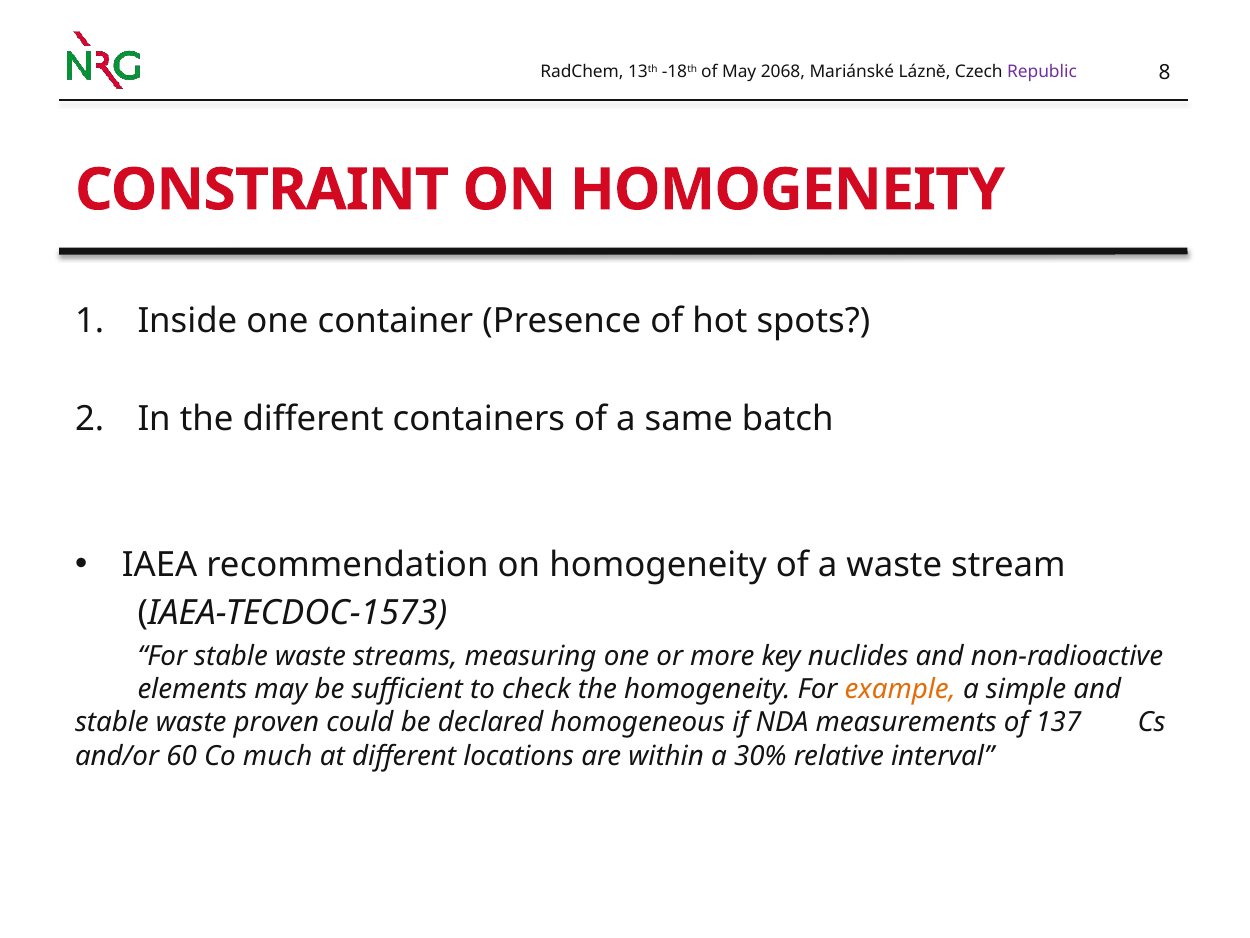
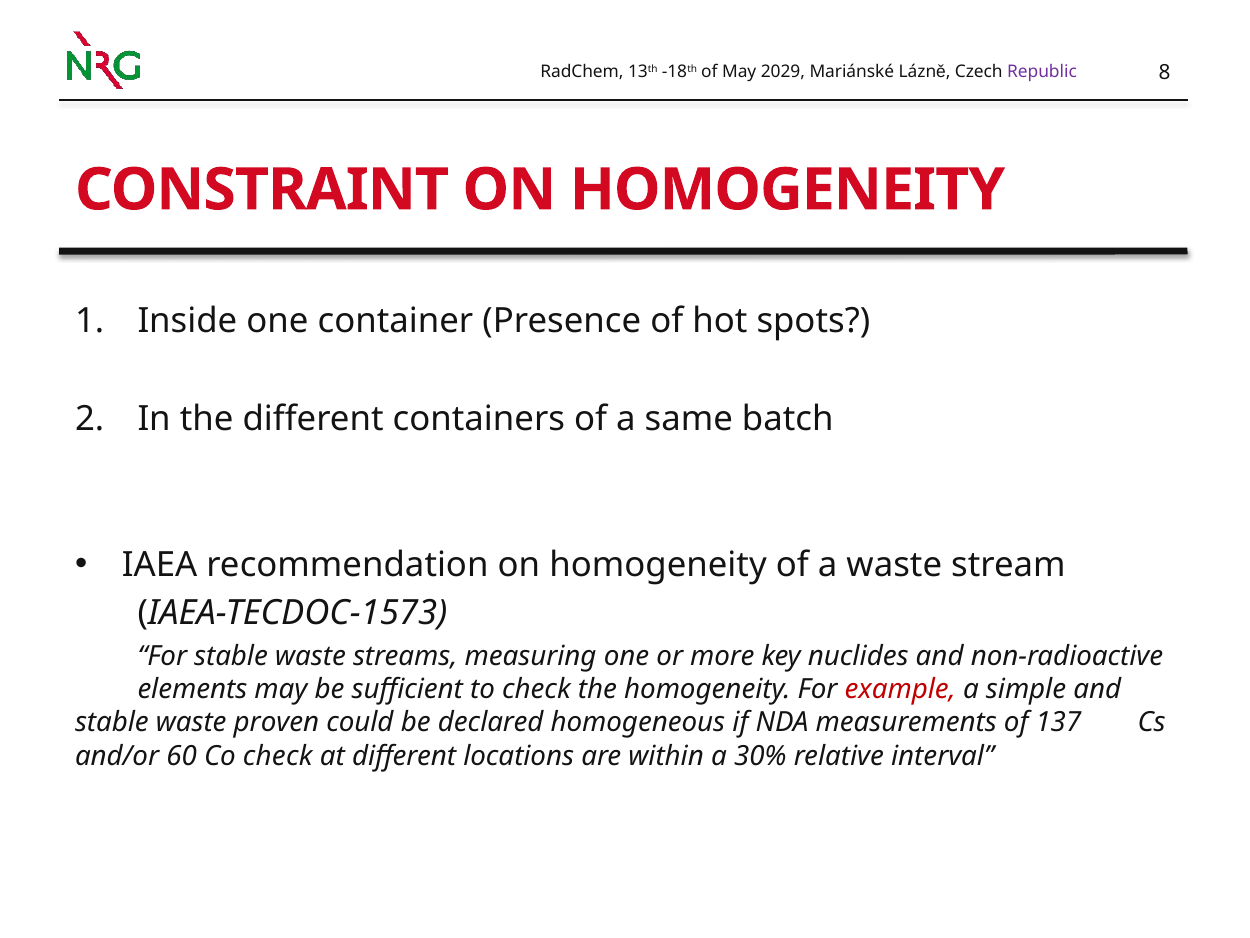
2068: 2068 -> 2029
example colour: orange -> red
Co much: much -> check
